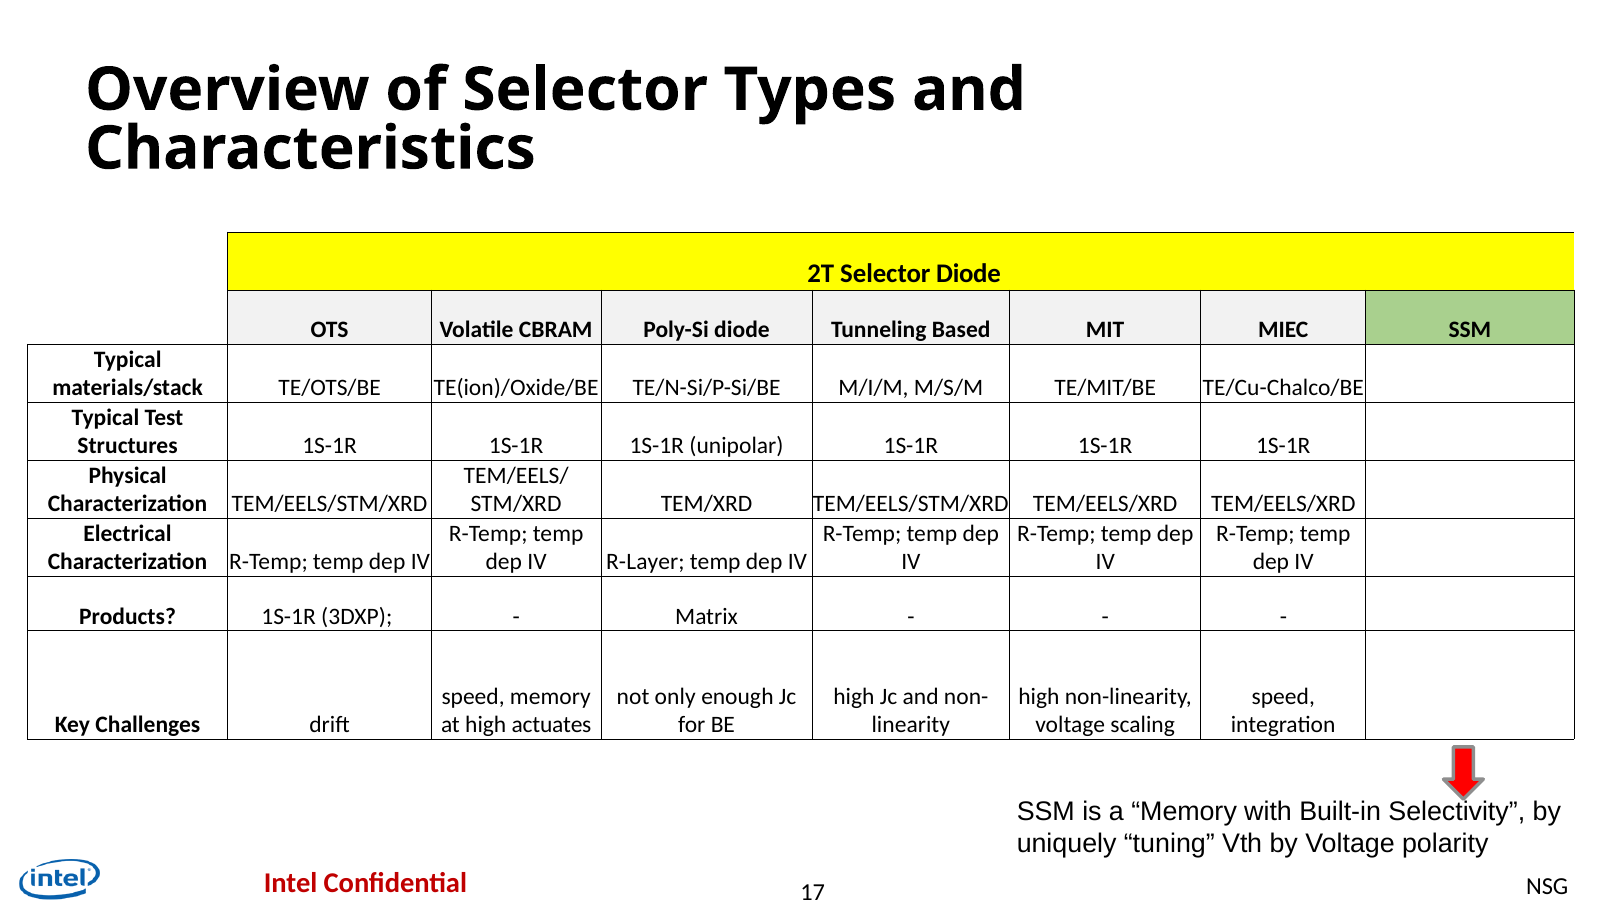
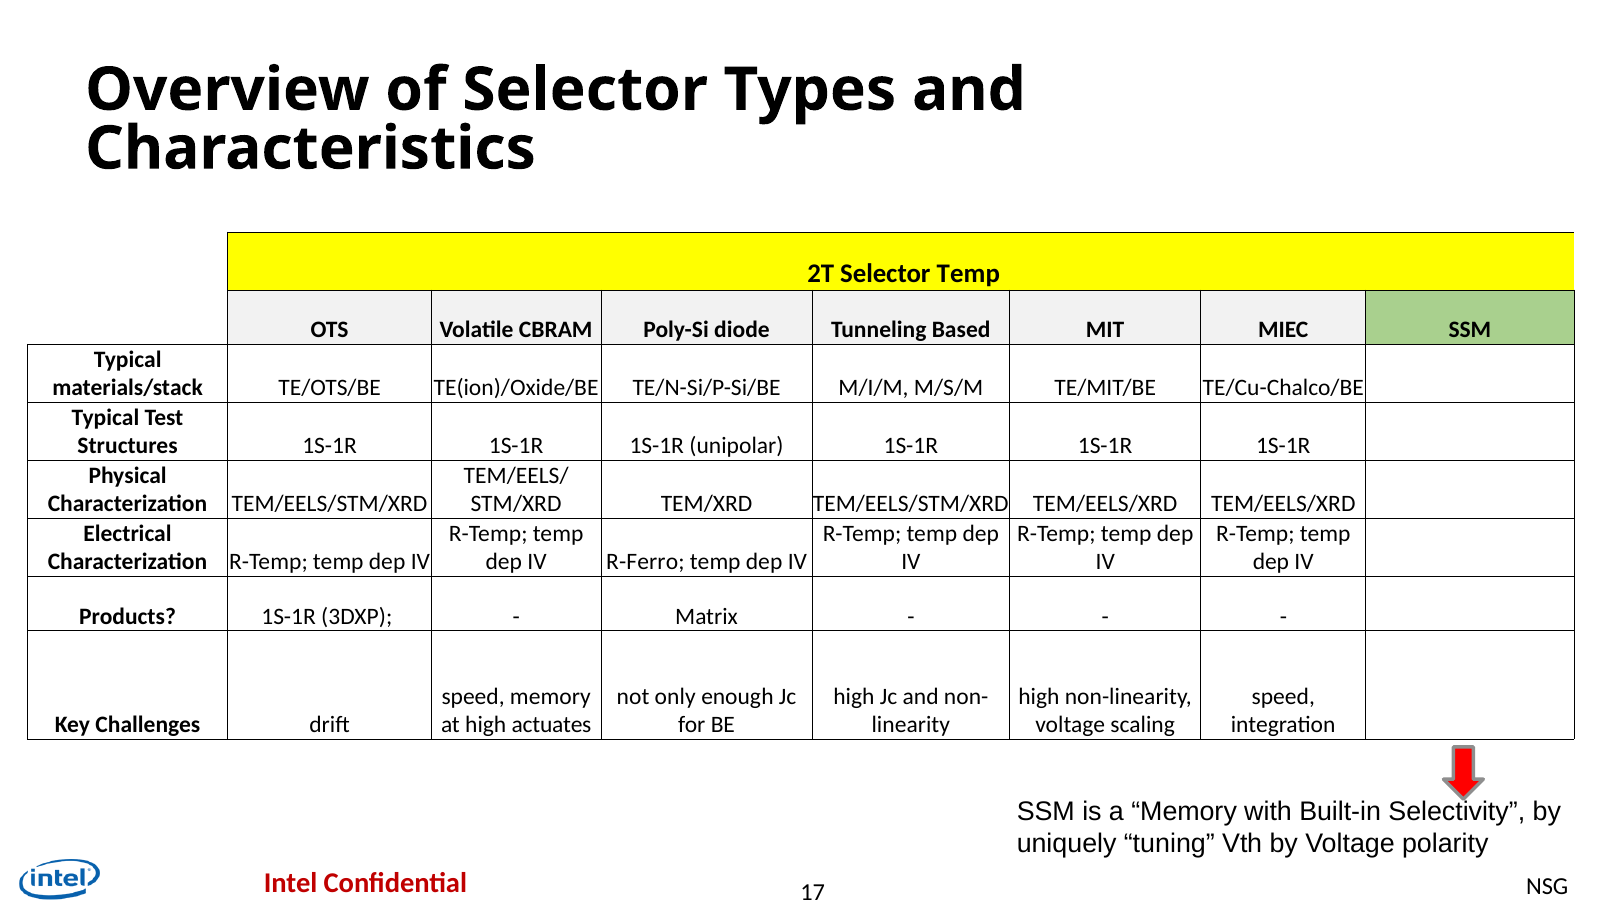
Selector Diode: Diode -> Temp
R-Layer: R-Layer -> R-Ferro
